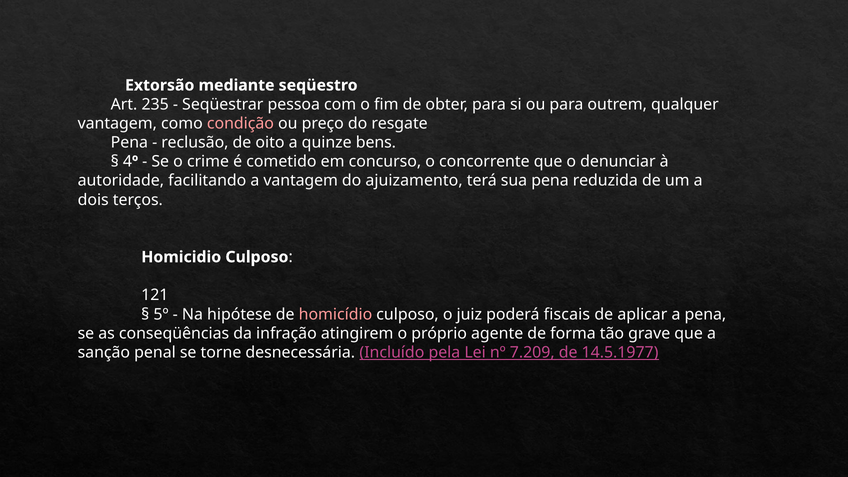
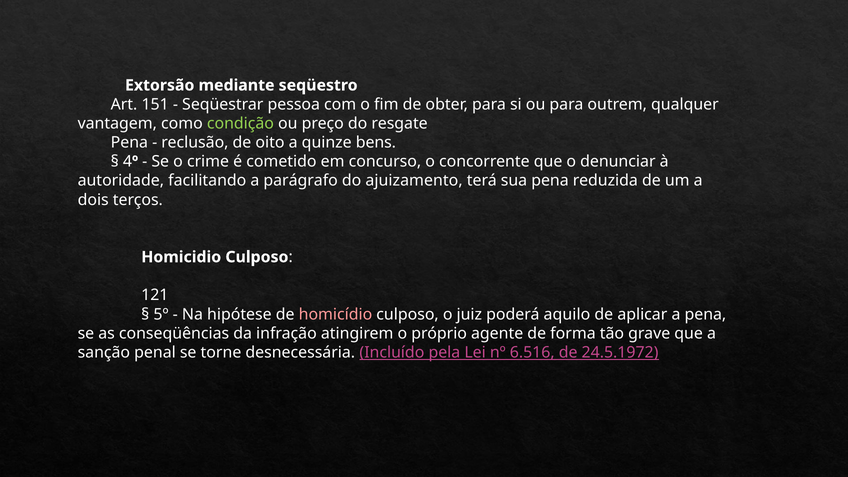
235: 235 -> 151
condição colour: pink -> light green
a vantagem: vantagem -> parágrafo
fiscais: fiscais -> aquilo
7.209: 7.209 -> 6.516
14.5.1977: 14.5.1977 -> 24.5.1972
